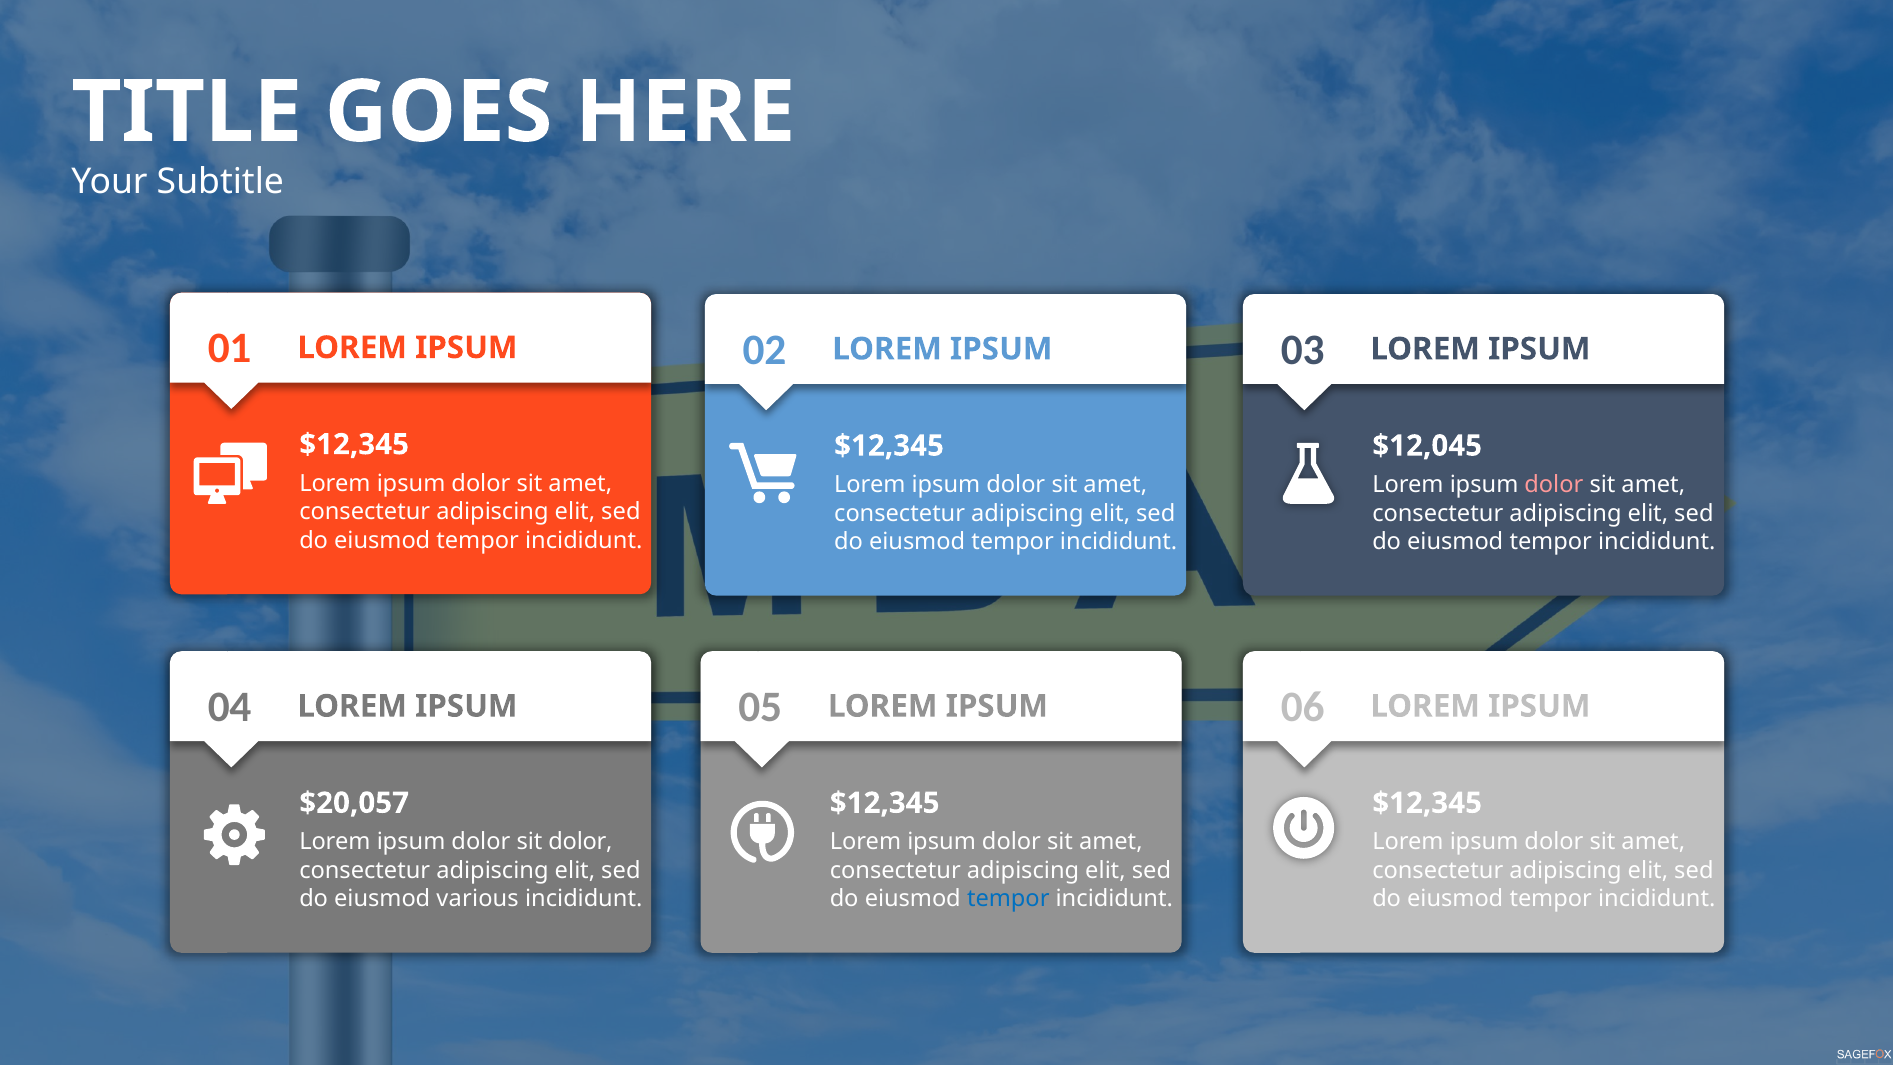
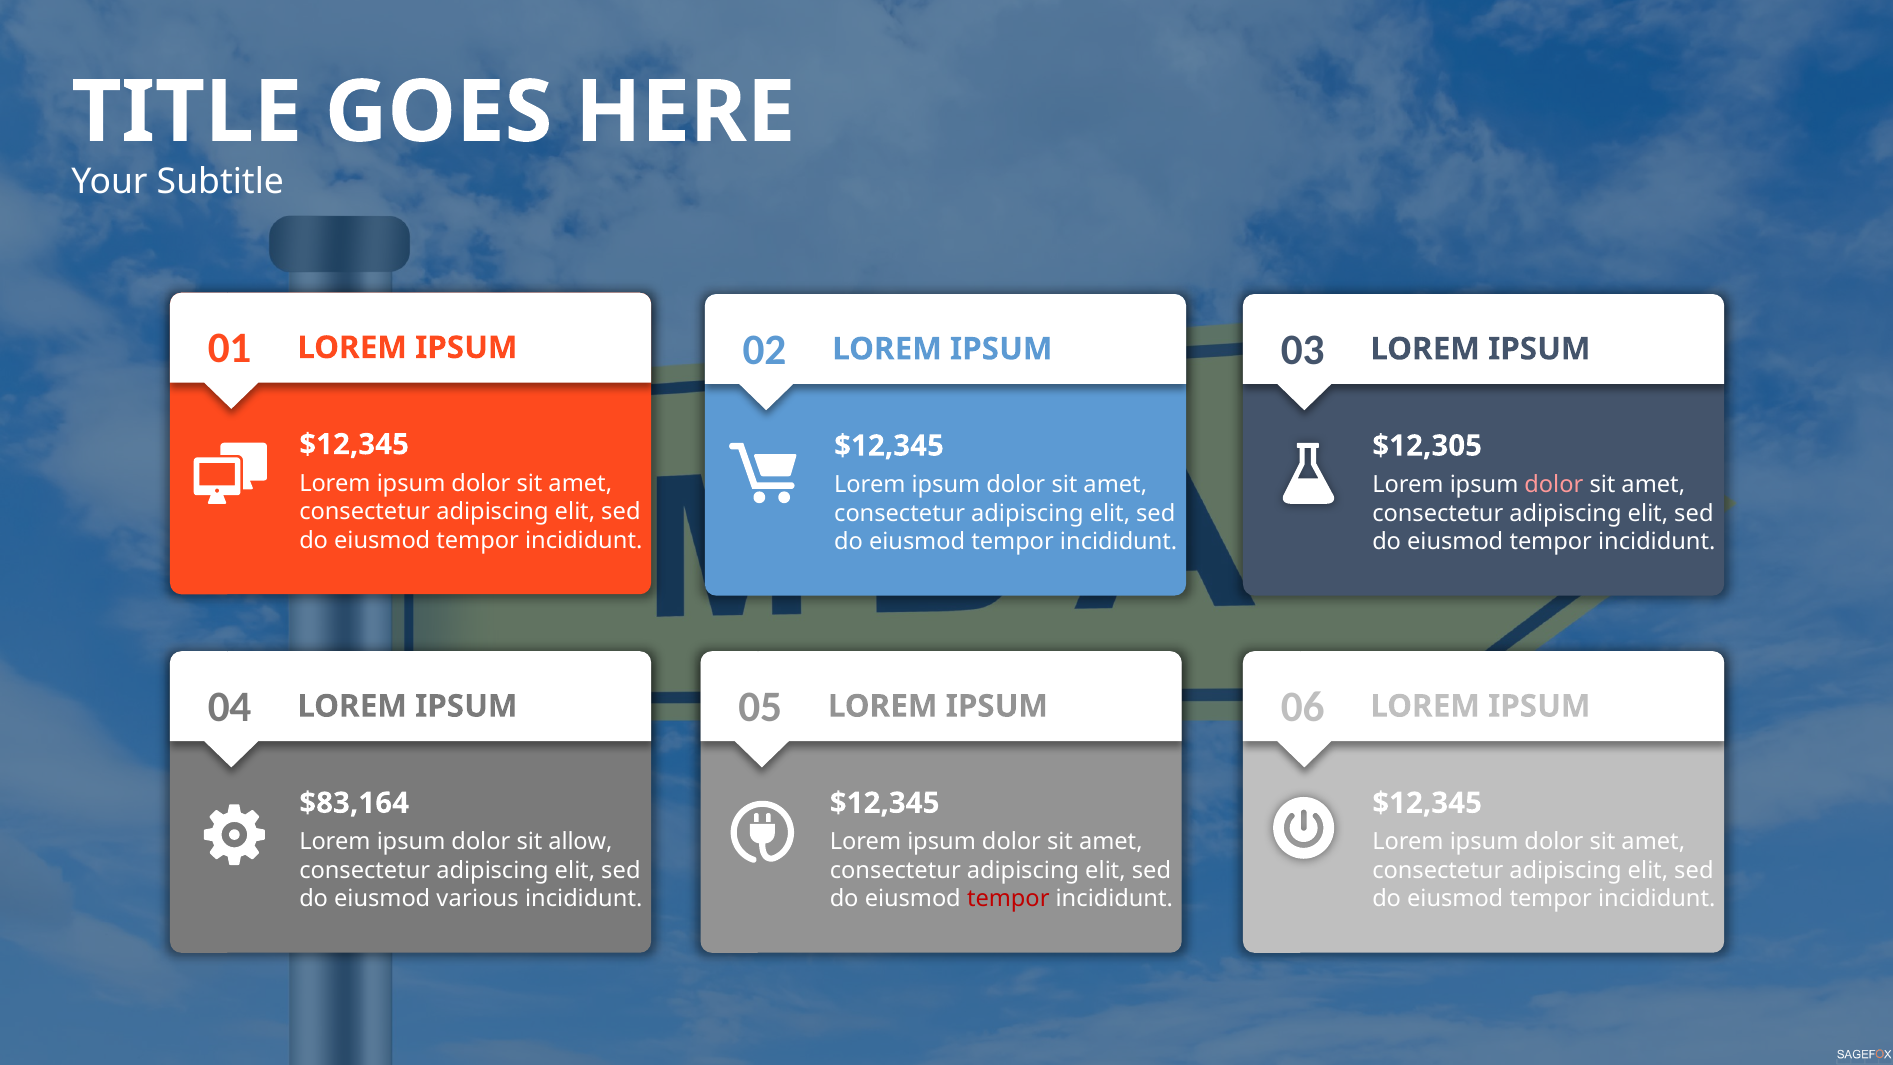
$12,045: $12,045 -> $12,305
$20,057: $20,057 -> $83,164
sit dolor: dolor -> allow
tempor at (1008, 899) colour: blue -> red
